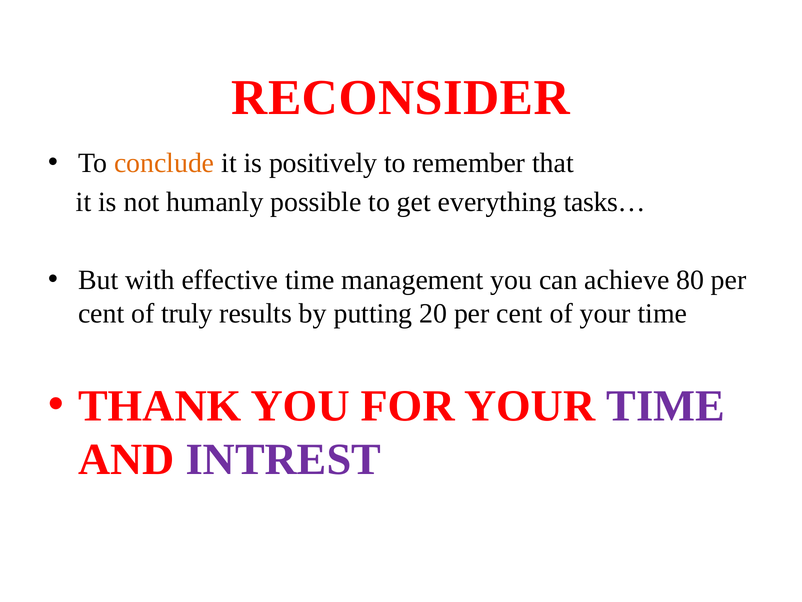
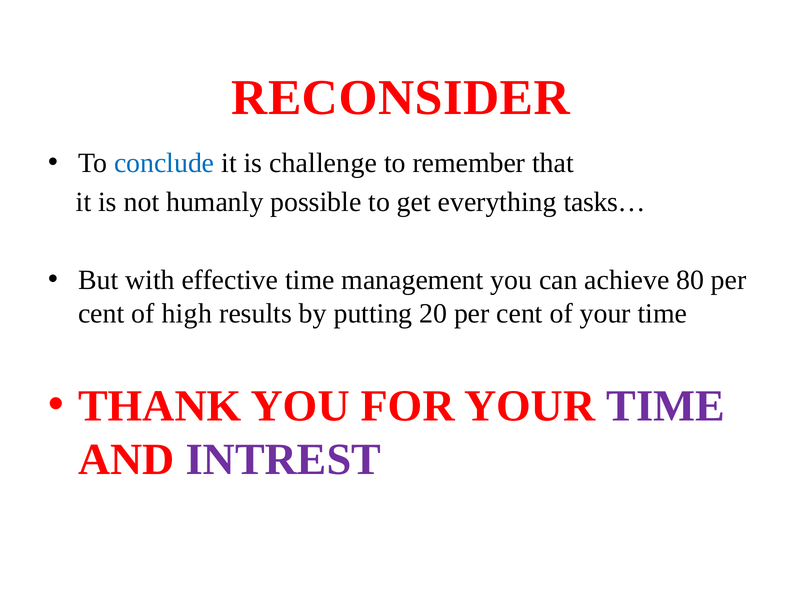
conclude colour: orange -> blue
positively: positively -> challenge
truly: truly -> high
